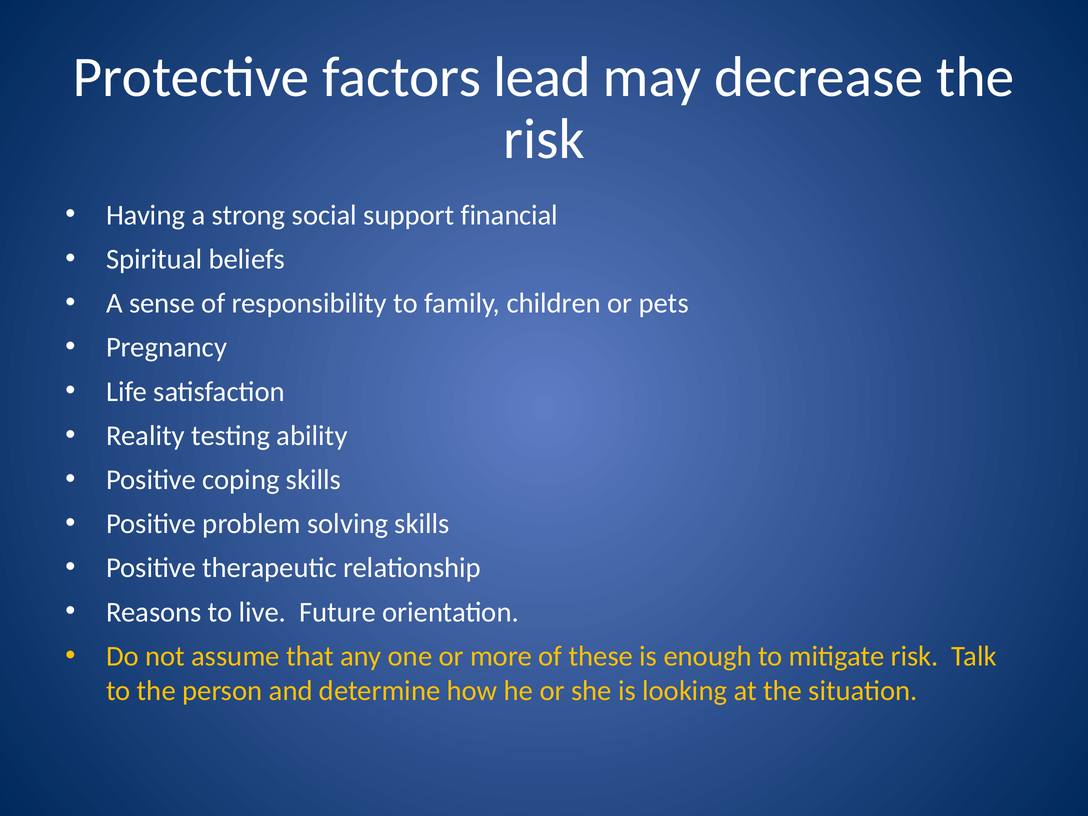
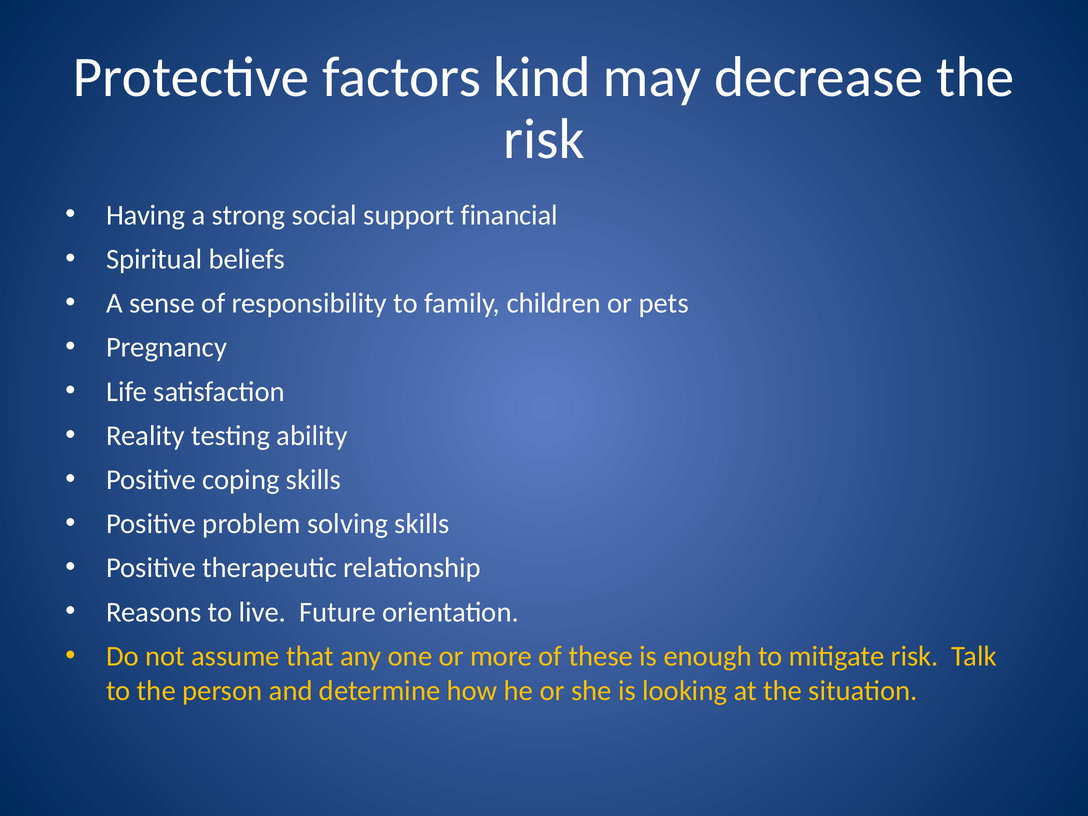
lead: lead -> kind
